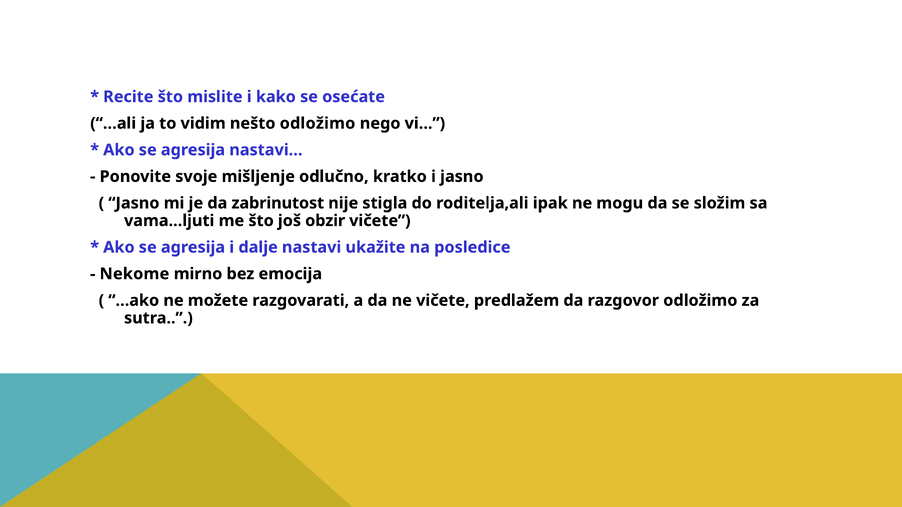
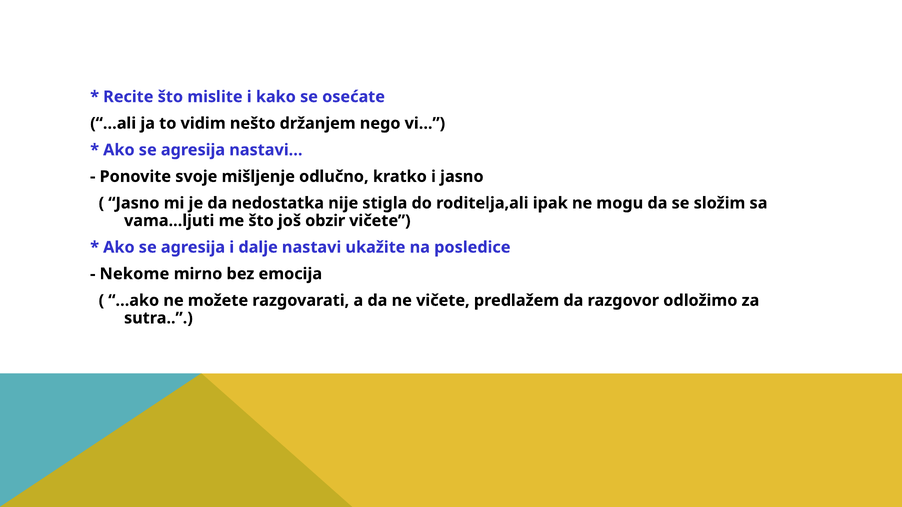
nešto odložimo: odložimo -> držanjem
zabrinutost: zabrinutost -> nedostatka
